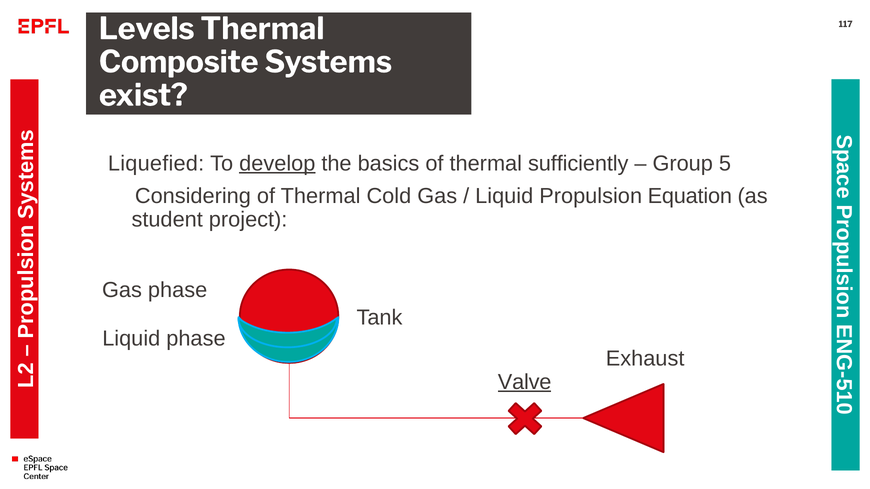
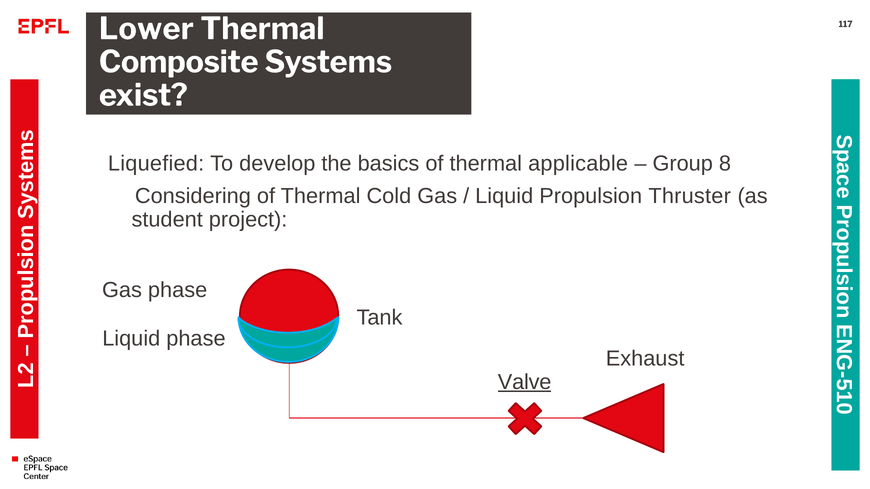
Levels: Levels -> Lower
develop underline: present -> none
sufficiently: sufficiently -> applicable
Group 5: 5 -> 8
Equation: Equation -> Thruster
